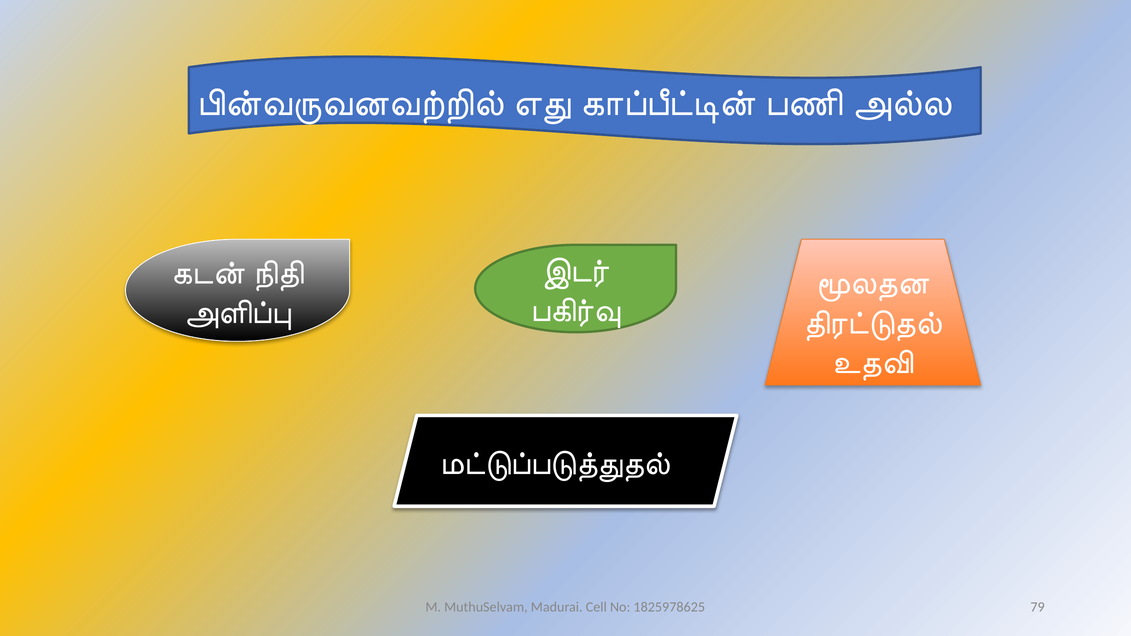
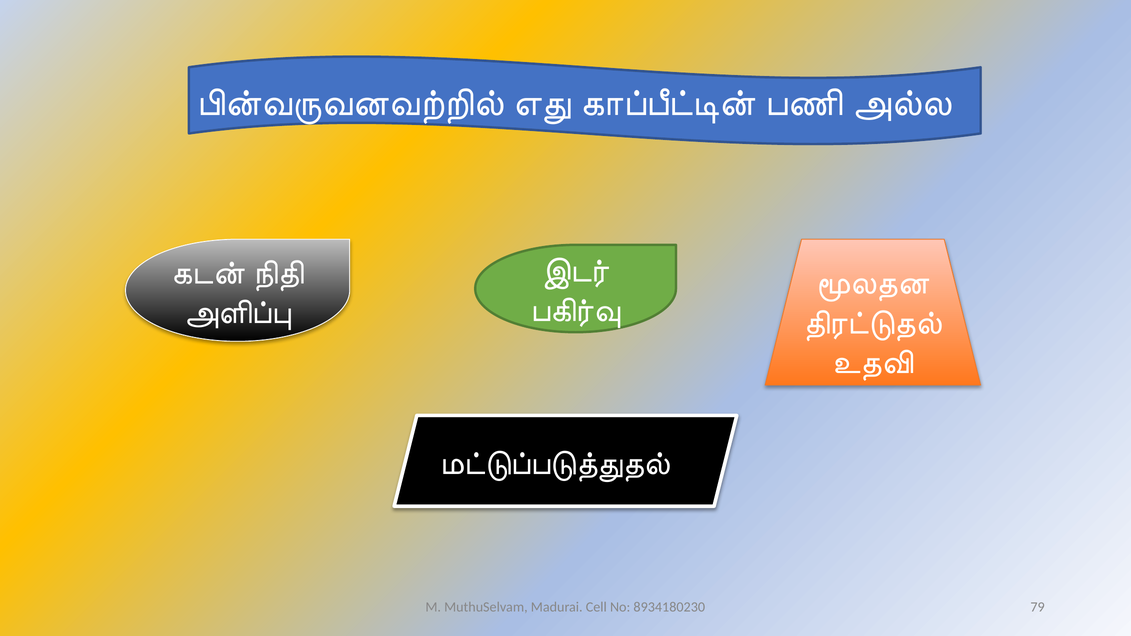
1825978625: 1825978625 -> 8934180230
